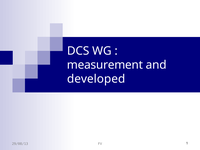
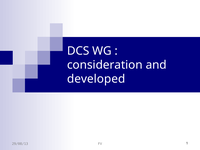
measurement: measurement -> consideration
